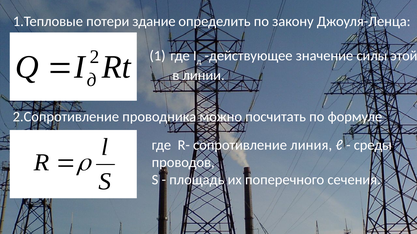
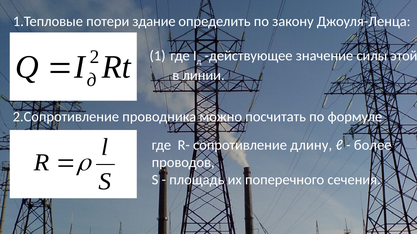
линия: линия -> длину
среды: среды -> более
